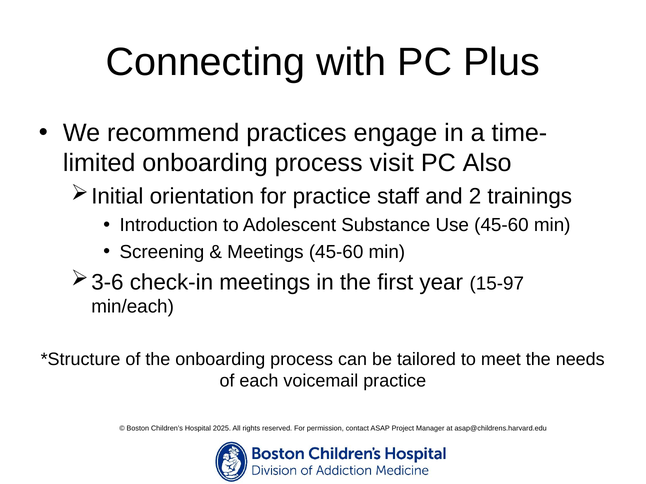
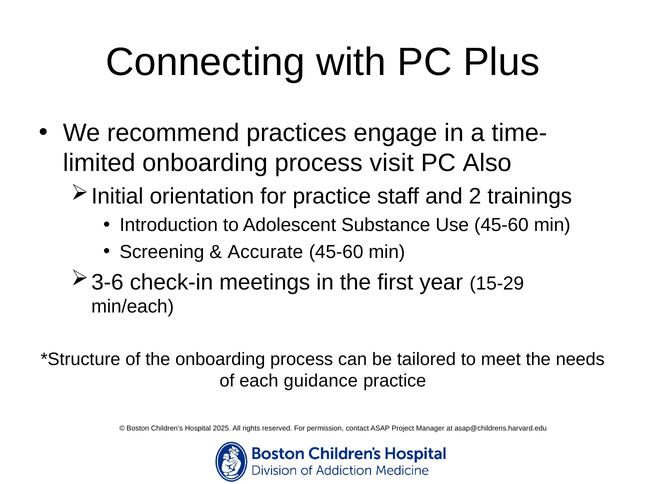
Meetings at (265, 252): Meetings -> Accurate
15-97: 15-97 -> 15-29
voicemail: voicemail -> guidance
